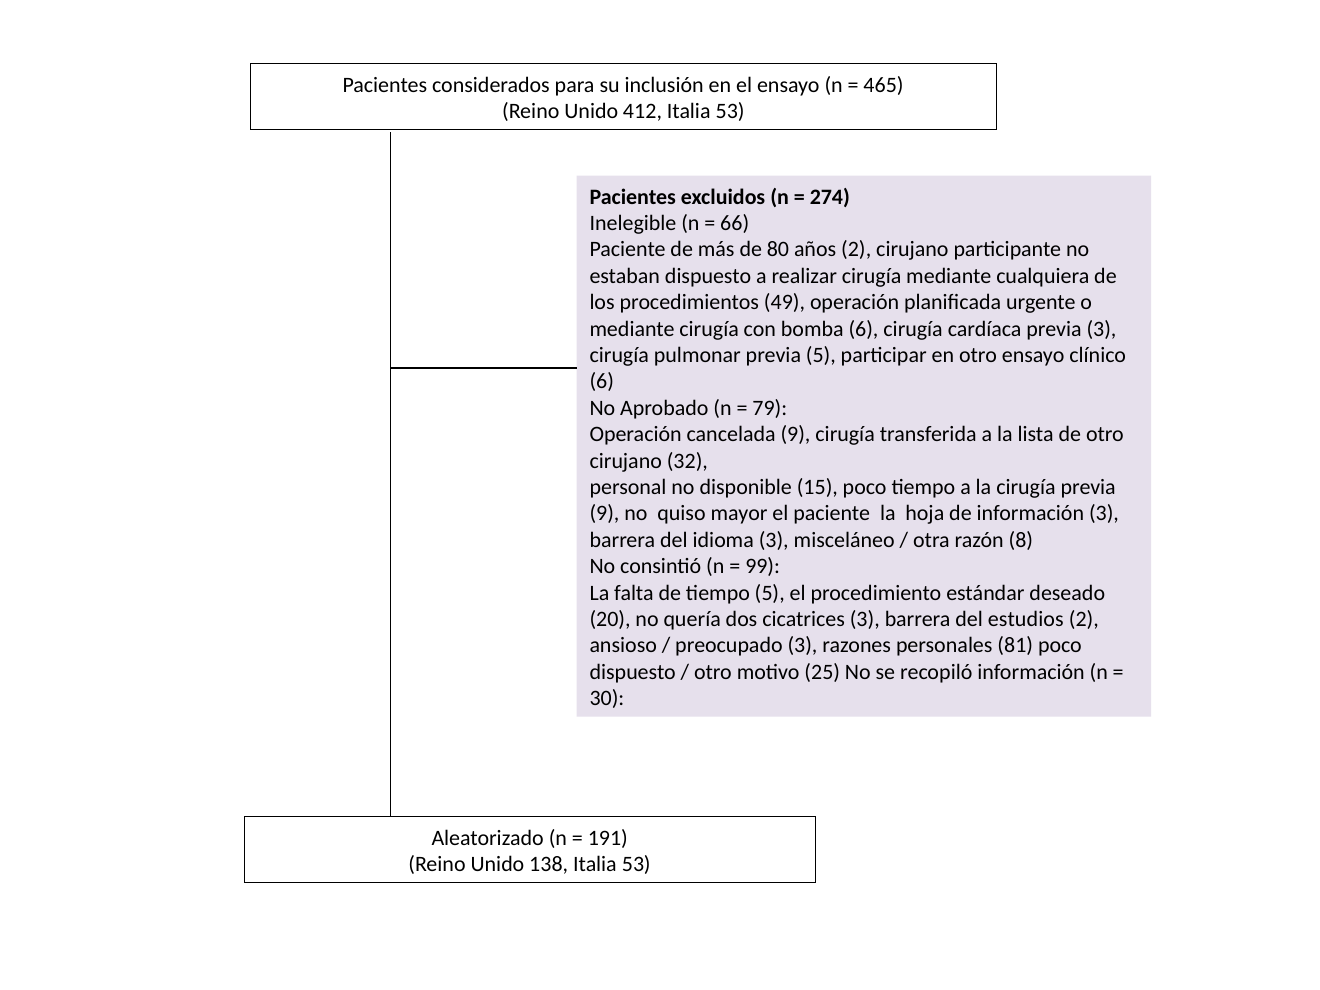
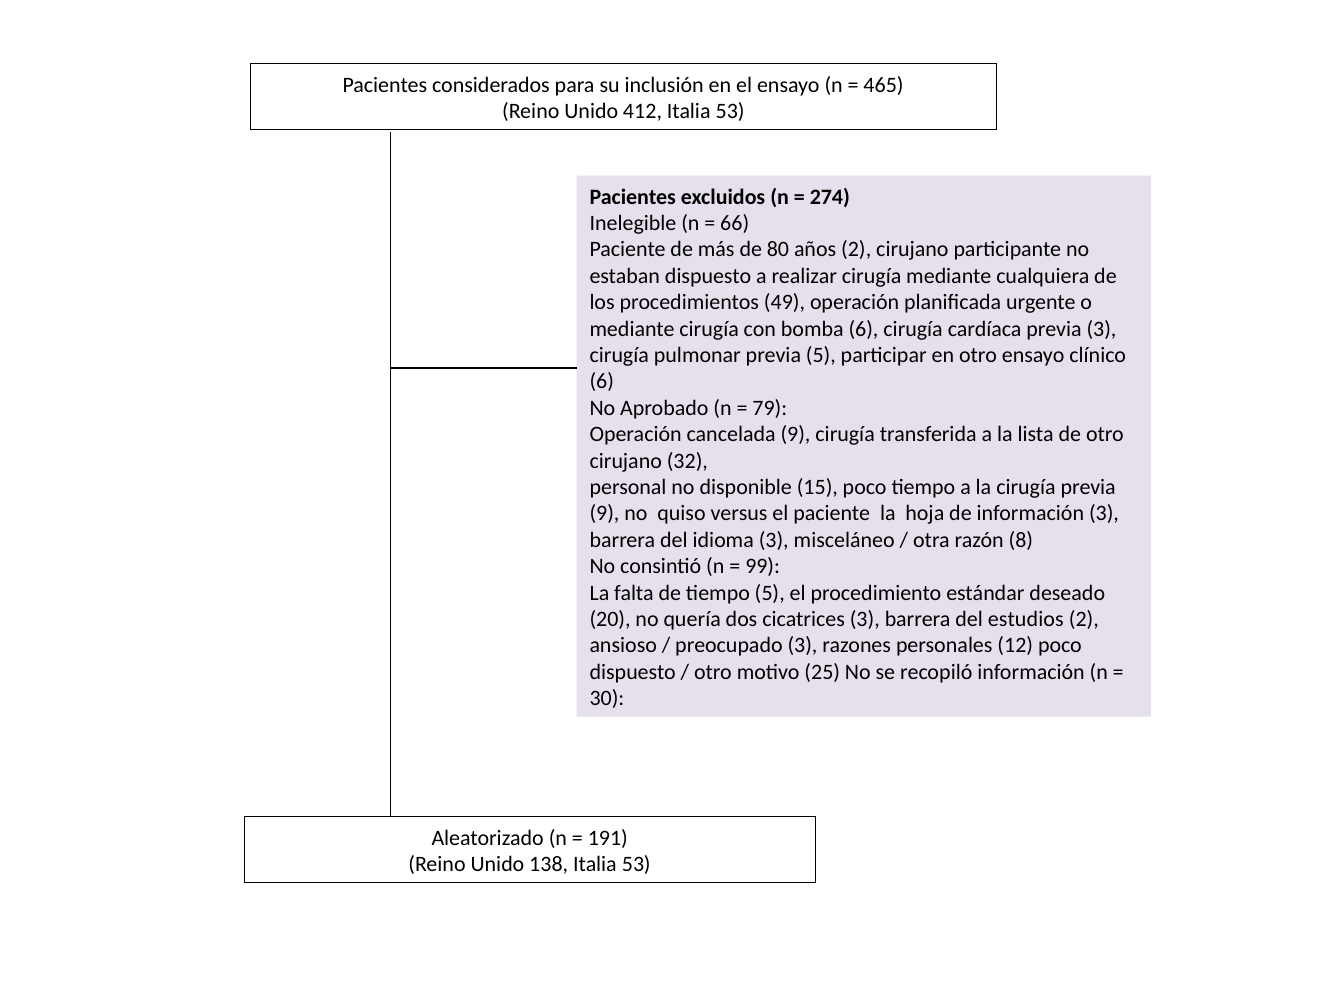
mayor: mayor -> versus
81: 81 -> 12
